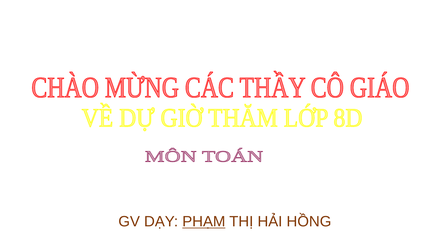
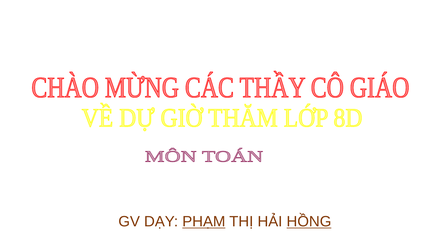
HỒNG underline: none -> present
